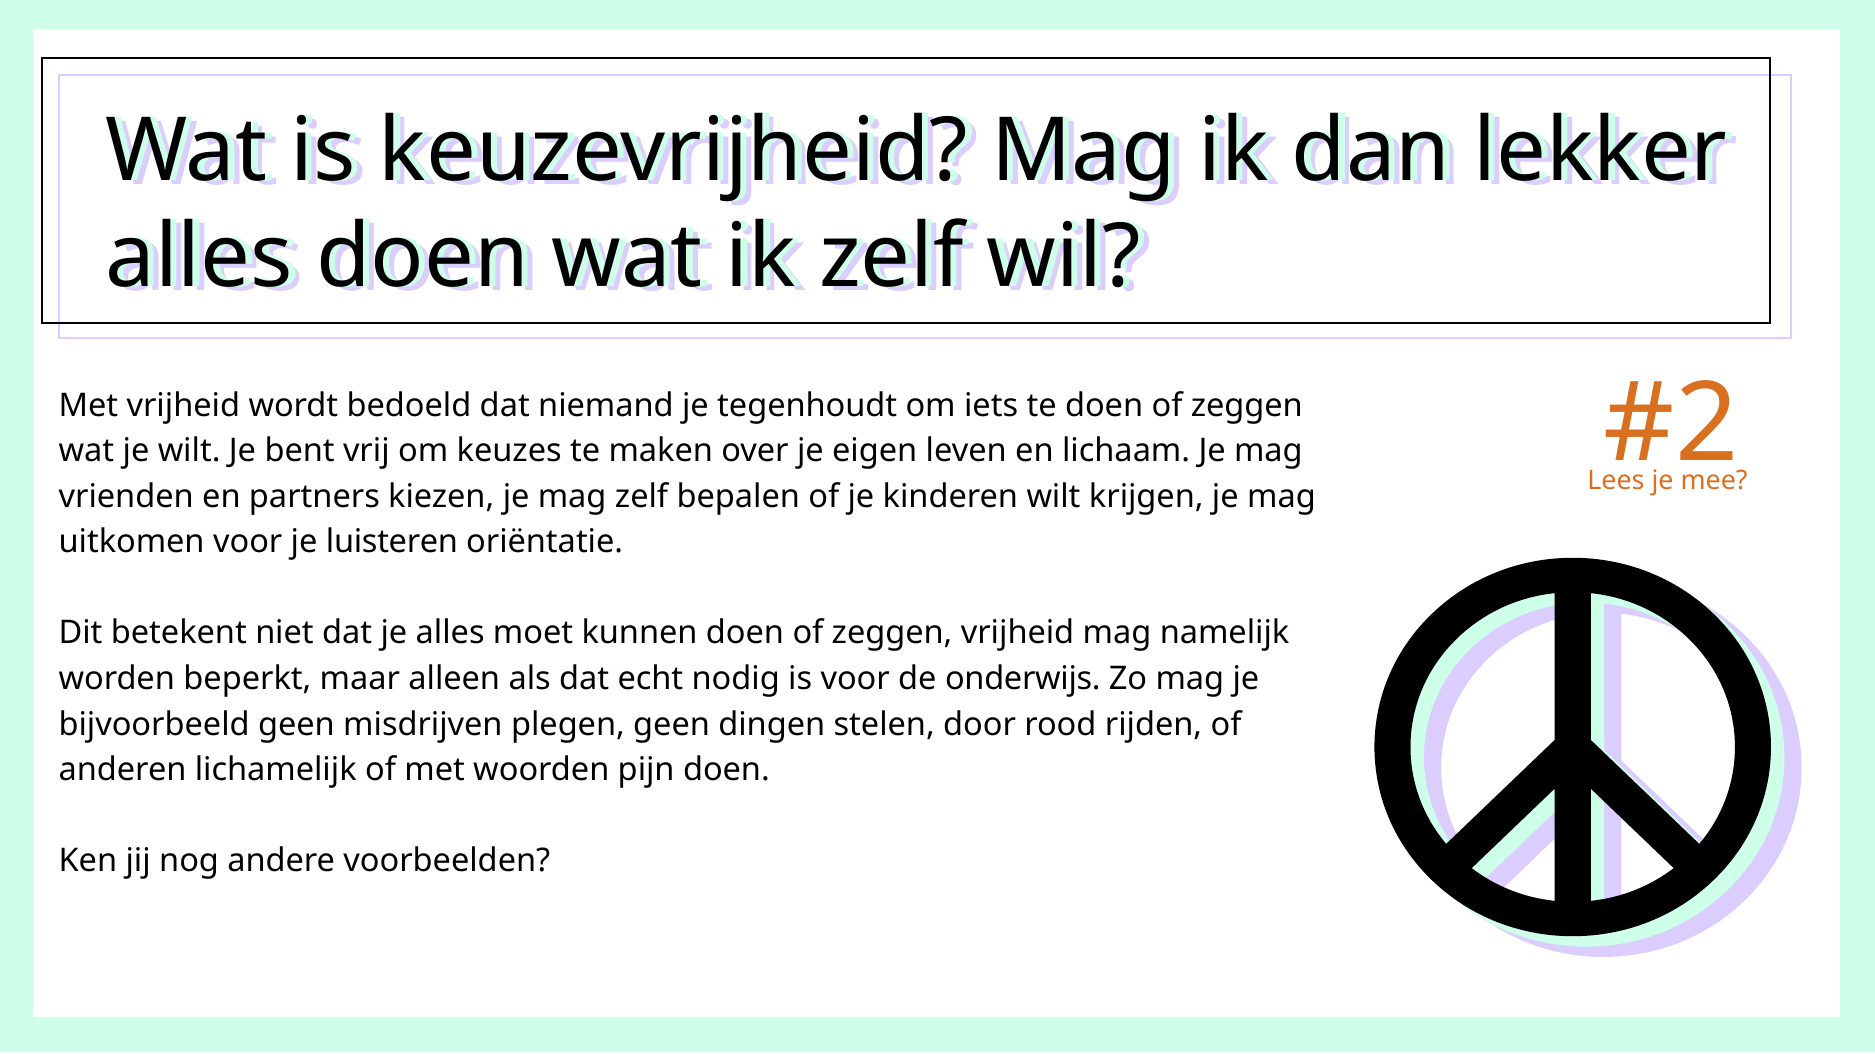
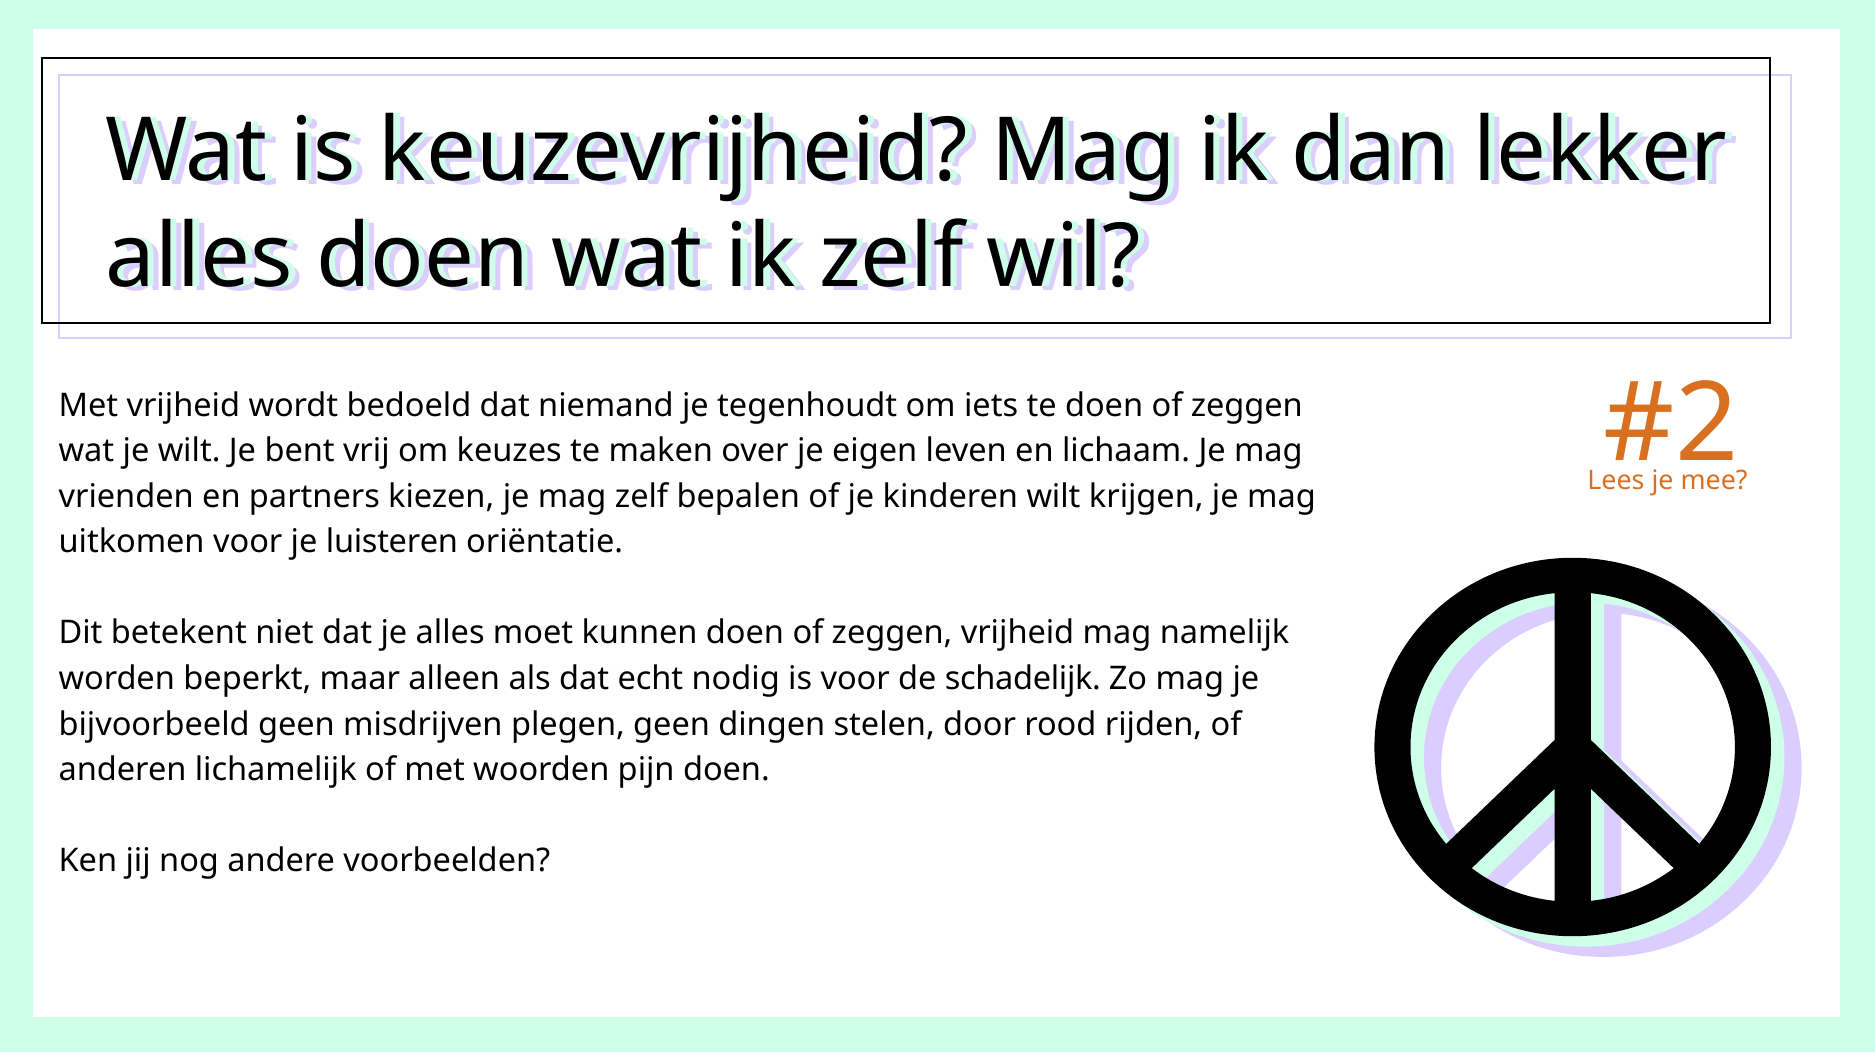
onderwijs: onderwijs -> schadelijk
